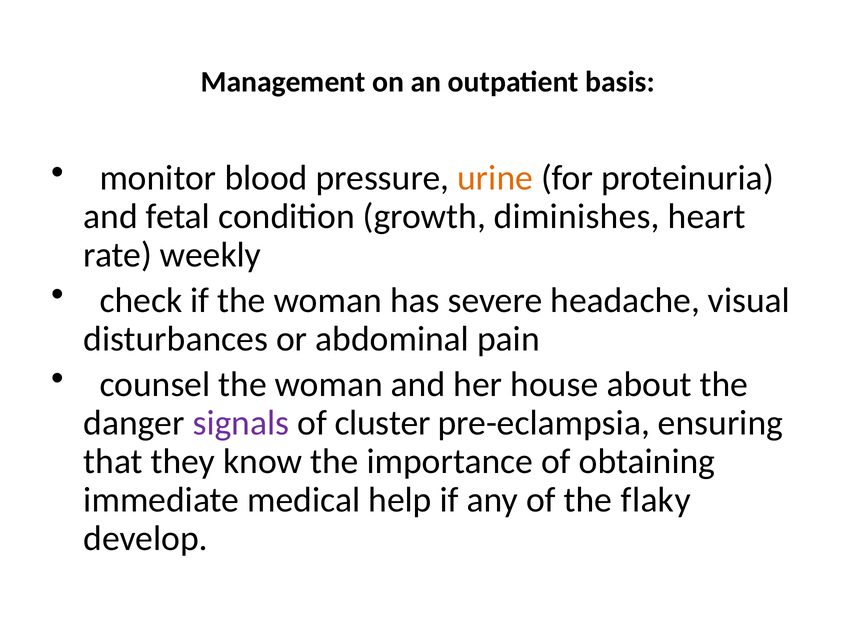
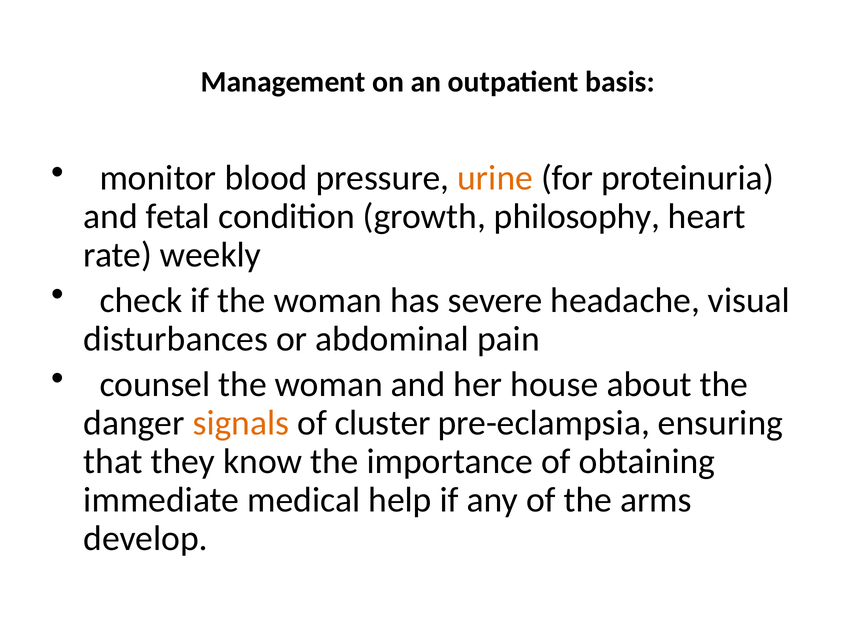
diminishes: diminishes -> philosophy
signals colour: purple -> orange
flaky: flaky -> arms
